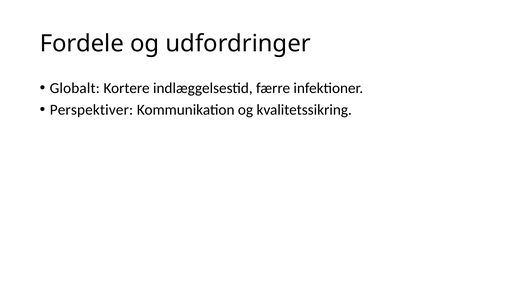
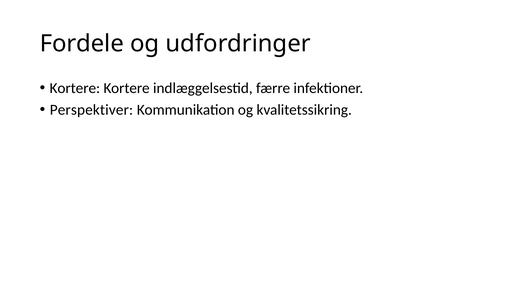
Globalt at (75, 88): Globalt -> Kortere
